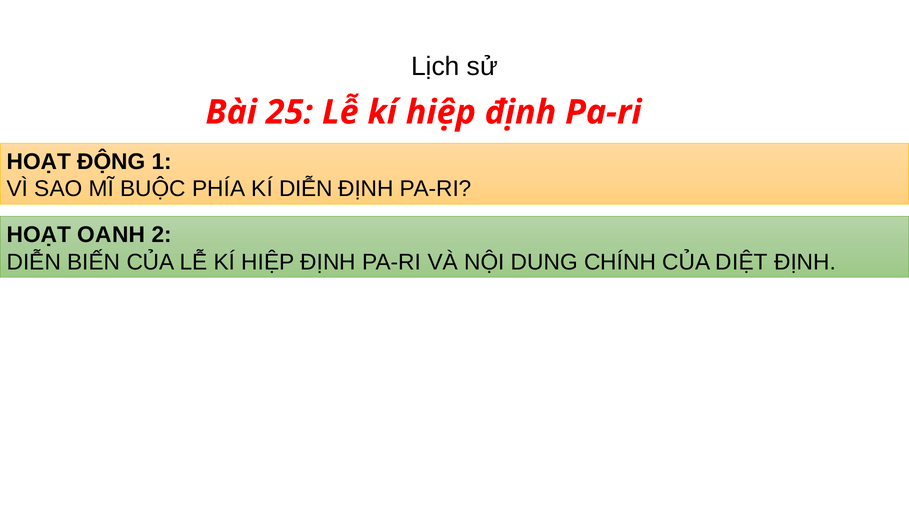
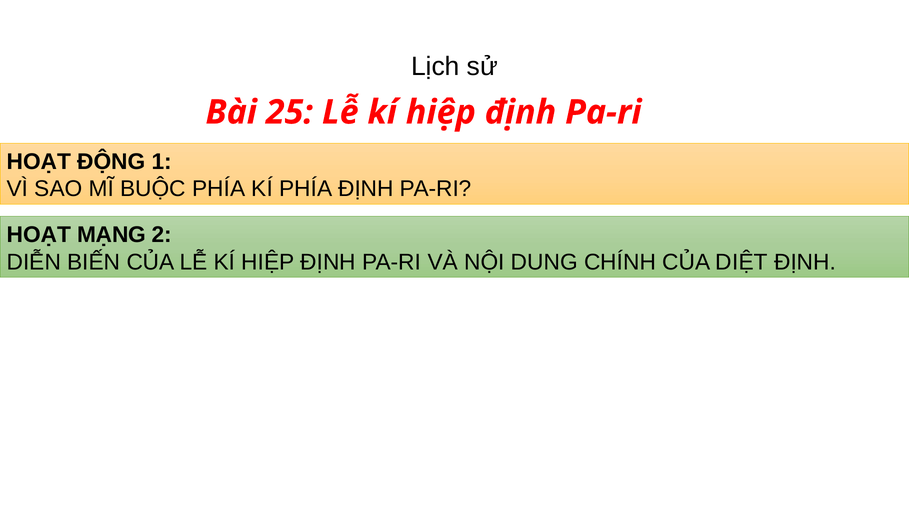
KÍ DIỄN: DIỄN -> PHÍA
OANH: OANH -> MẠNG
